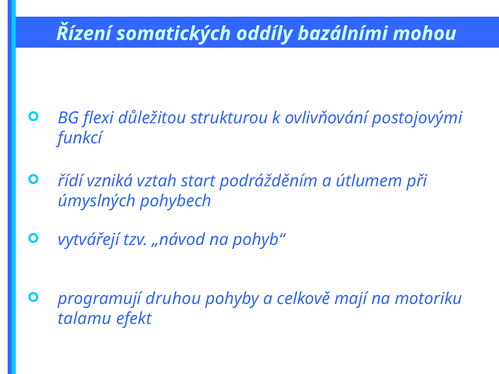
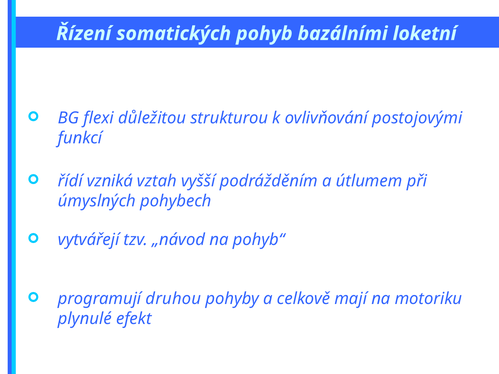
oddíly: oddíly -> pohyb
mohou: mohou -> loketní
start: start -> vyšší
talamu: talamu -> plynulé
